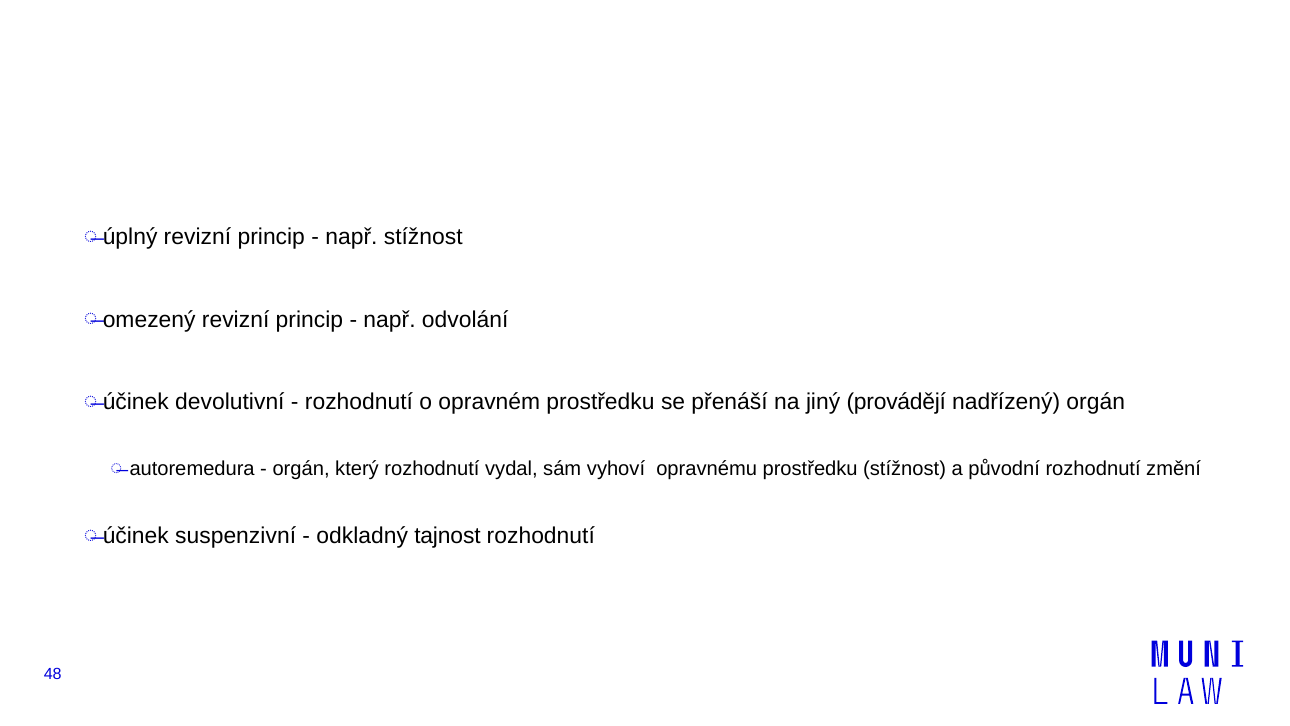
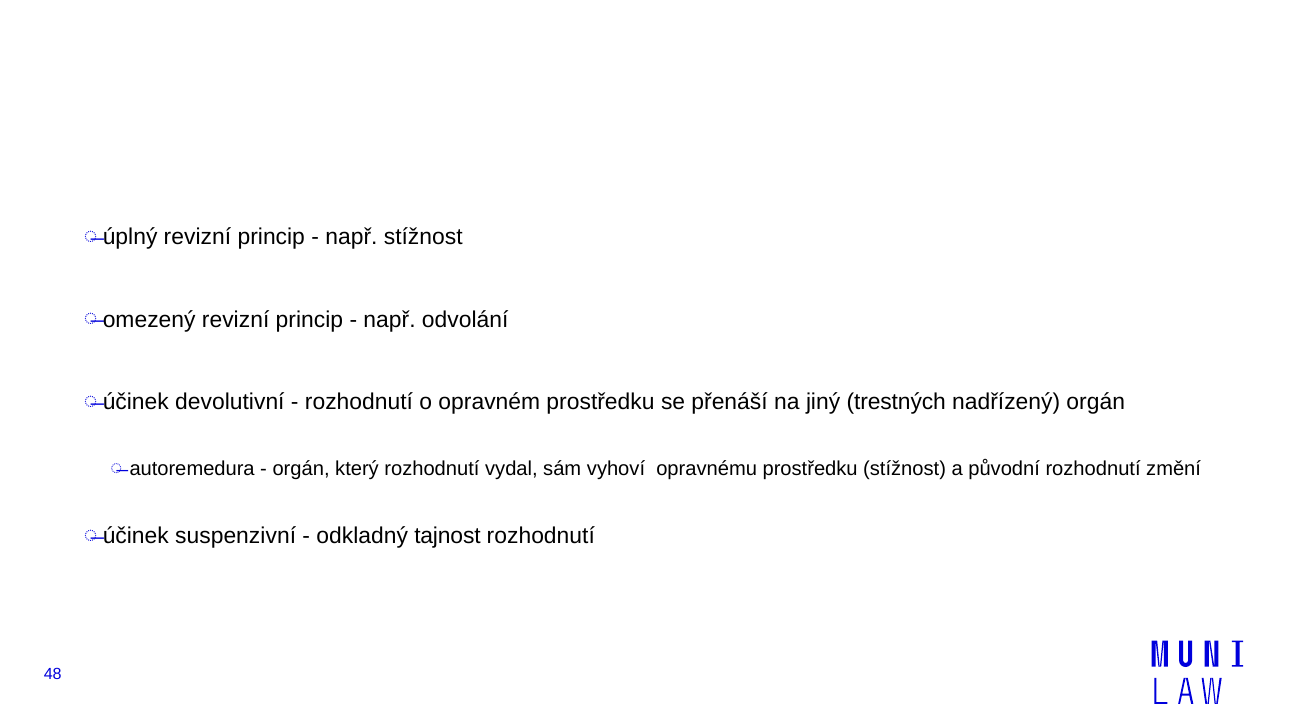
provádějí: provádějí -> trestných
